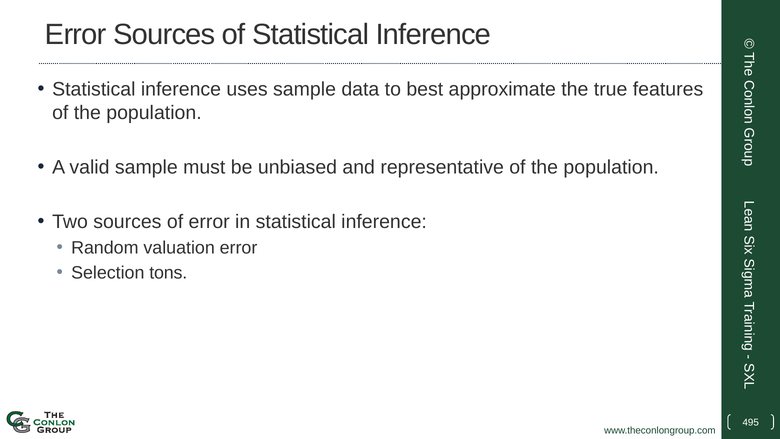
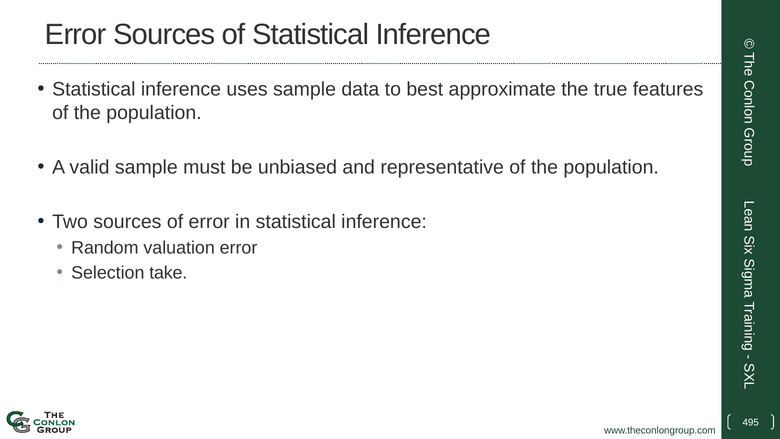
tons: tons -> take
